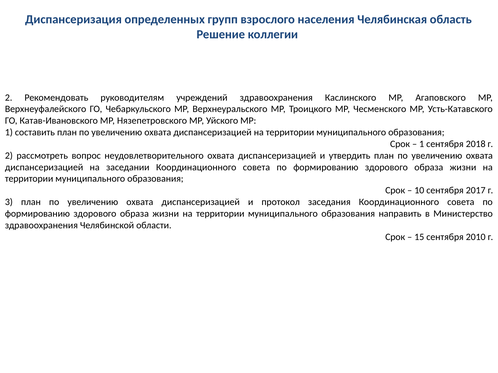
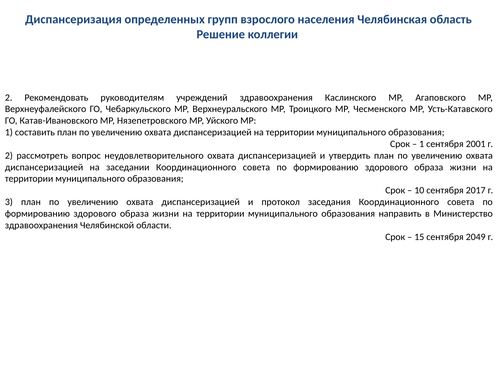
2018: 2018 -> 2001
2010: 2010 -> 2049
